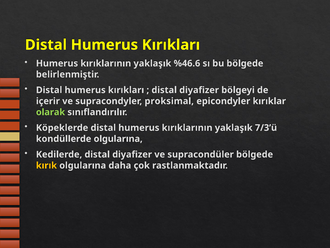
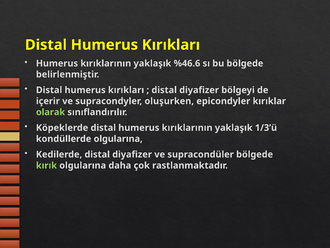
proksimal: proksimal -> oluşurken
7/3’ü: 7/3’ü -> 1/3’ü
kırık colour: yellow -> light green
